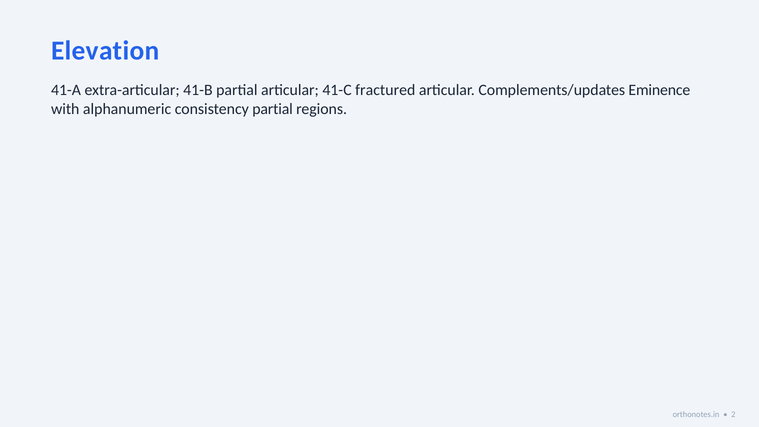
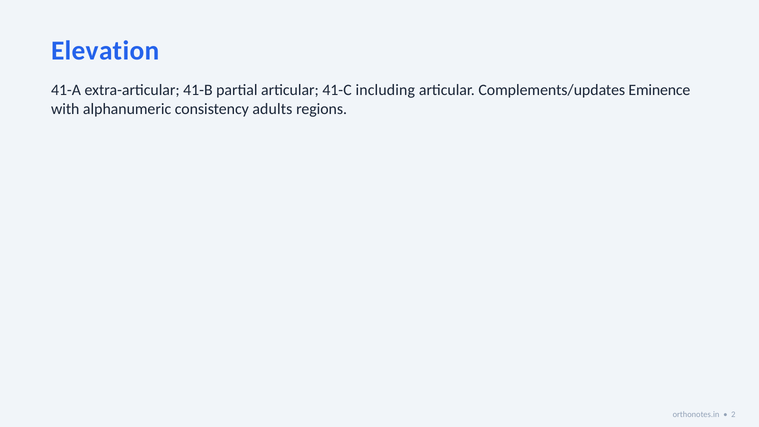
fractured: fractured -> including
consistency partial: partial -> adults
